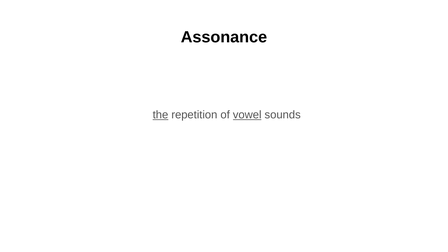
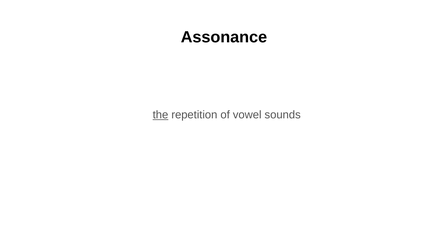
vowel underline: present -> none
